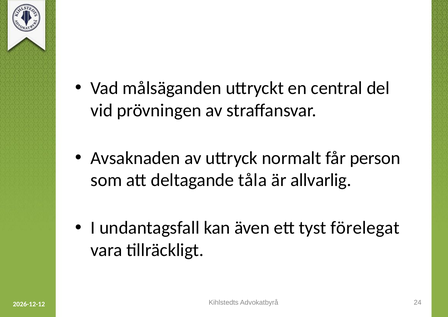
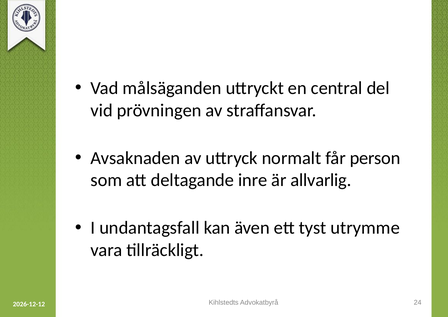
tåla: tåla -> inre
förelegat: förelegat -> utrymme
